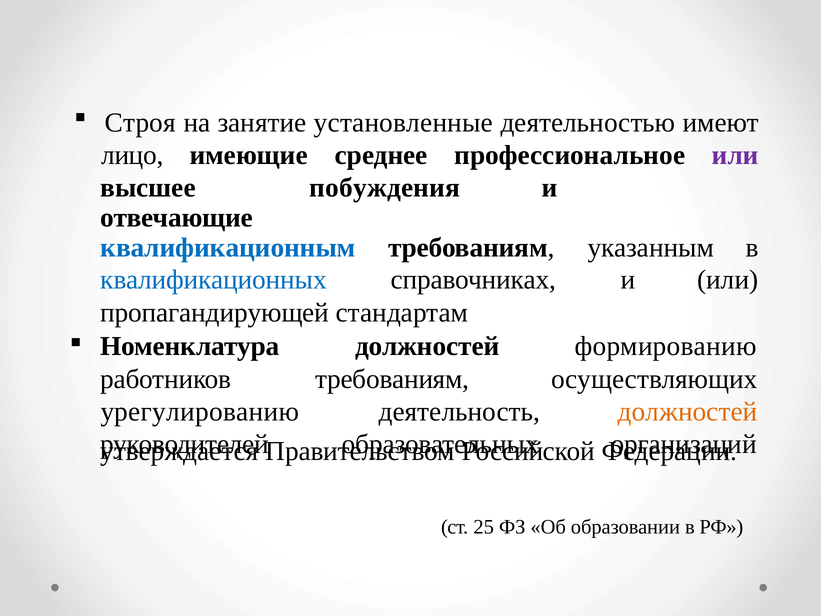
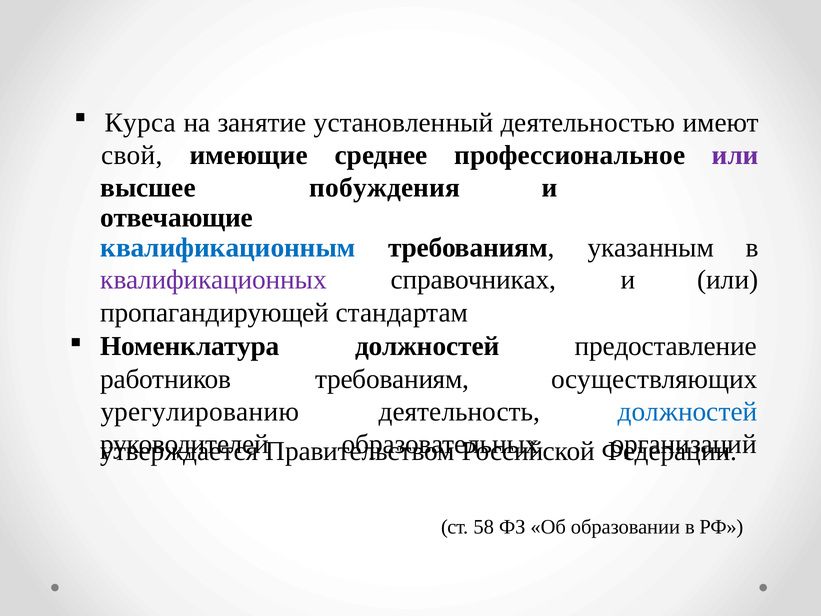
Строя: Строя -> Курса
установленные: установленные -> установленный
лицо: лицо -> свой
квалификационных colour: blue -> purple
формированию: формированию -> предоставление
должностей at (688, 412) colour: orange -> blue
25: 25 -> 58
